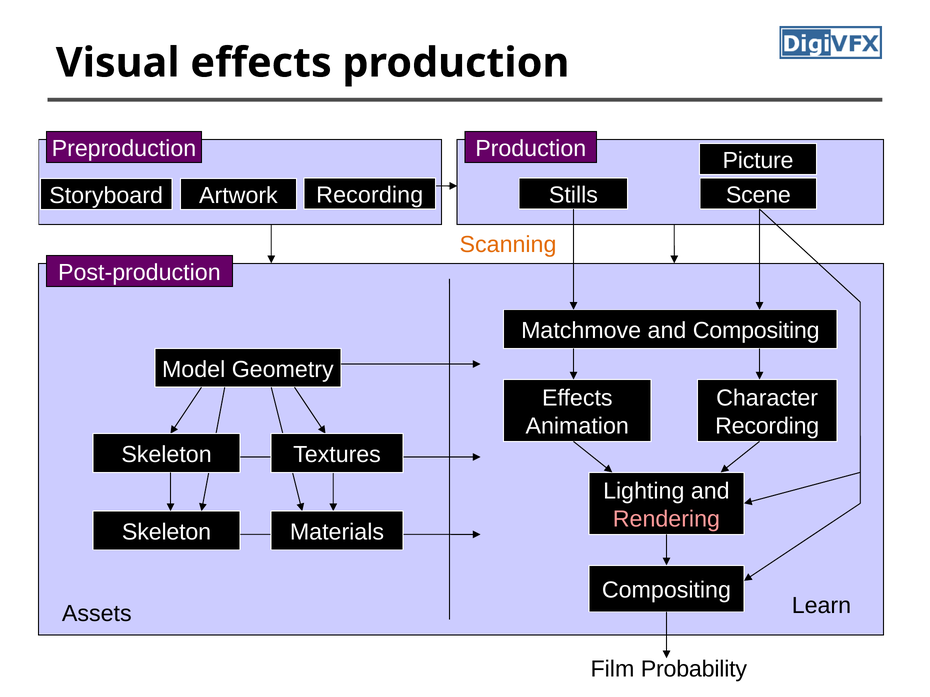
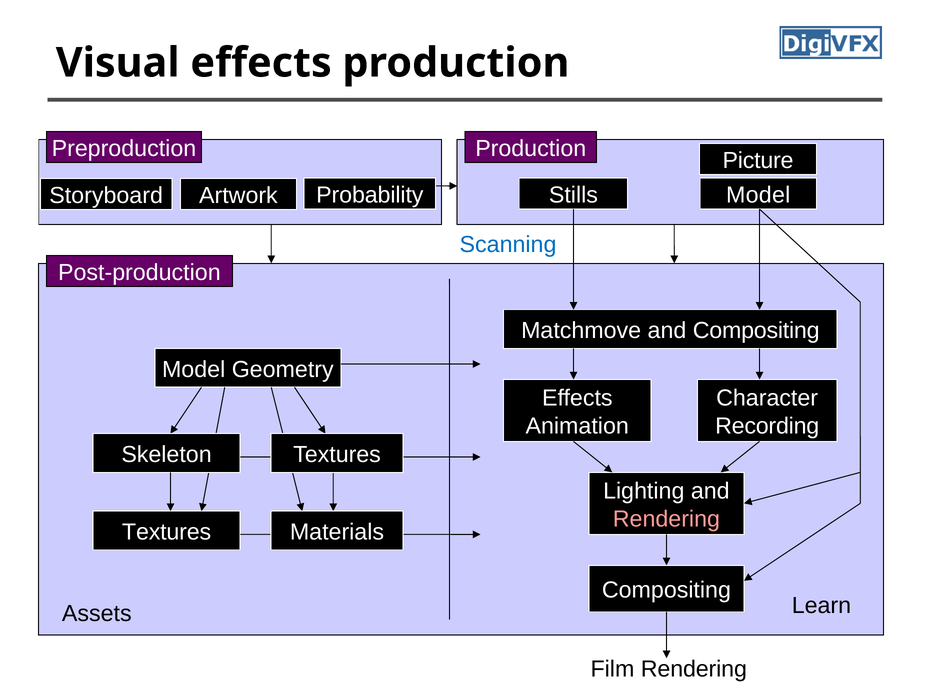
Artwork Recording: Recording -> Probability
Stills Scene: Scene -> Model
Scanning colour: orange -> blue
Skeleton at (167, 532): Skeleton -> Textures
Film Probability: Probability -> Rendering
